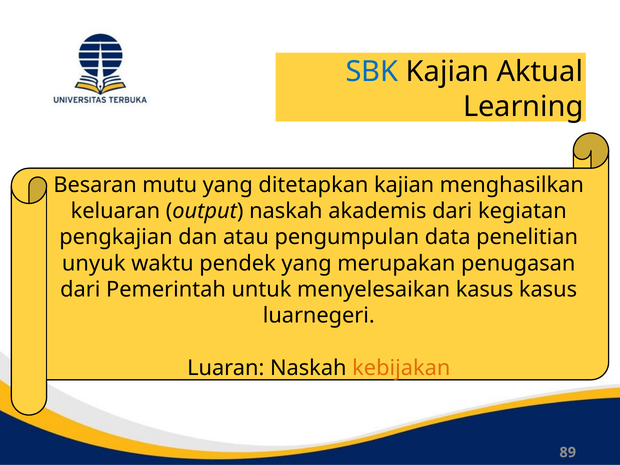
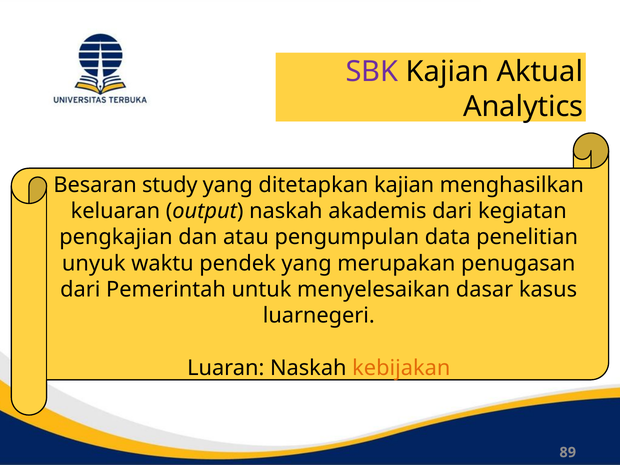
SBK colour: blue -> purple
Learning: Learning -> Analytics
mutu: mutu -> study
menyelesaikan kasus: kasus -> dasar
